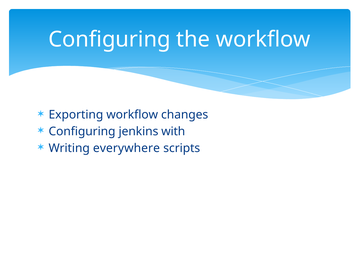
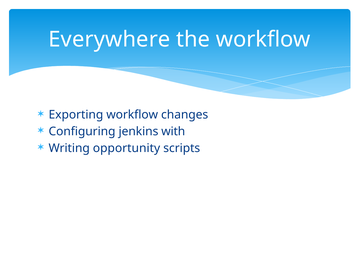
Configuring at (109, 39): Configuring -> Everywhere
everywhere: everywhere -> opportunity
